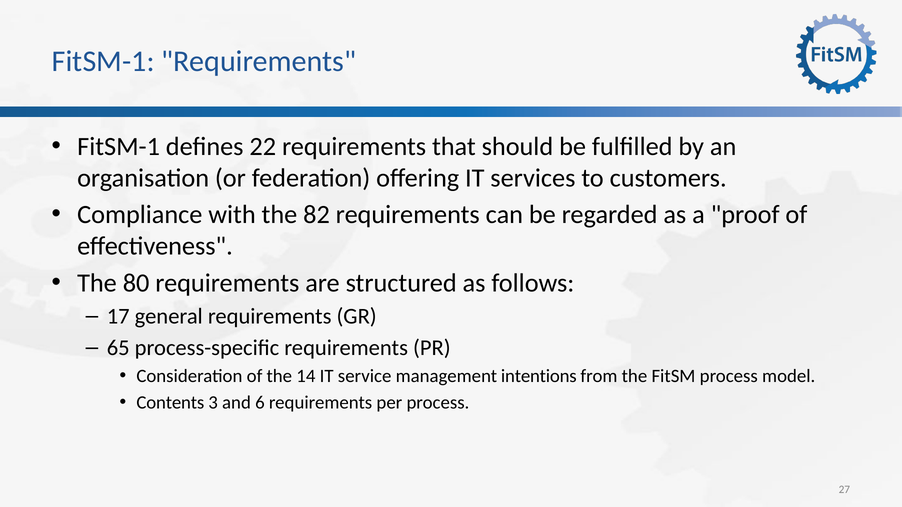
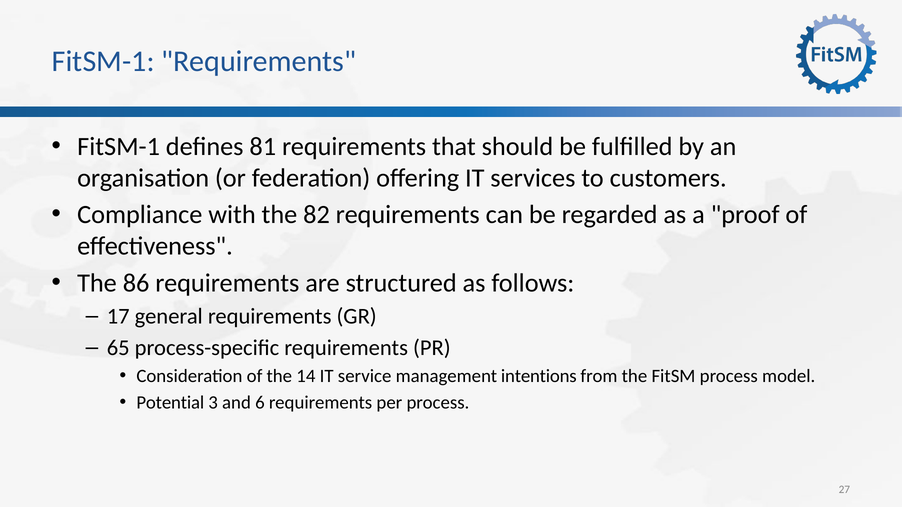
22: 22 -> 81
80: 80 -> 86
Contents: Contents -> Potential
